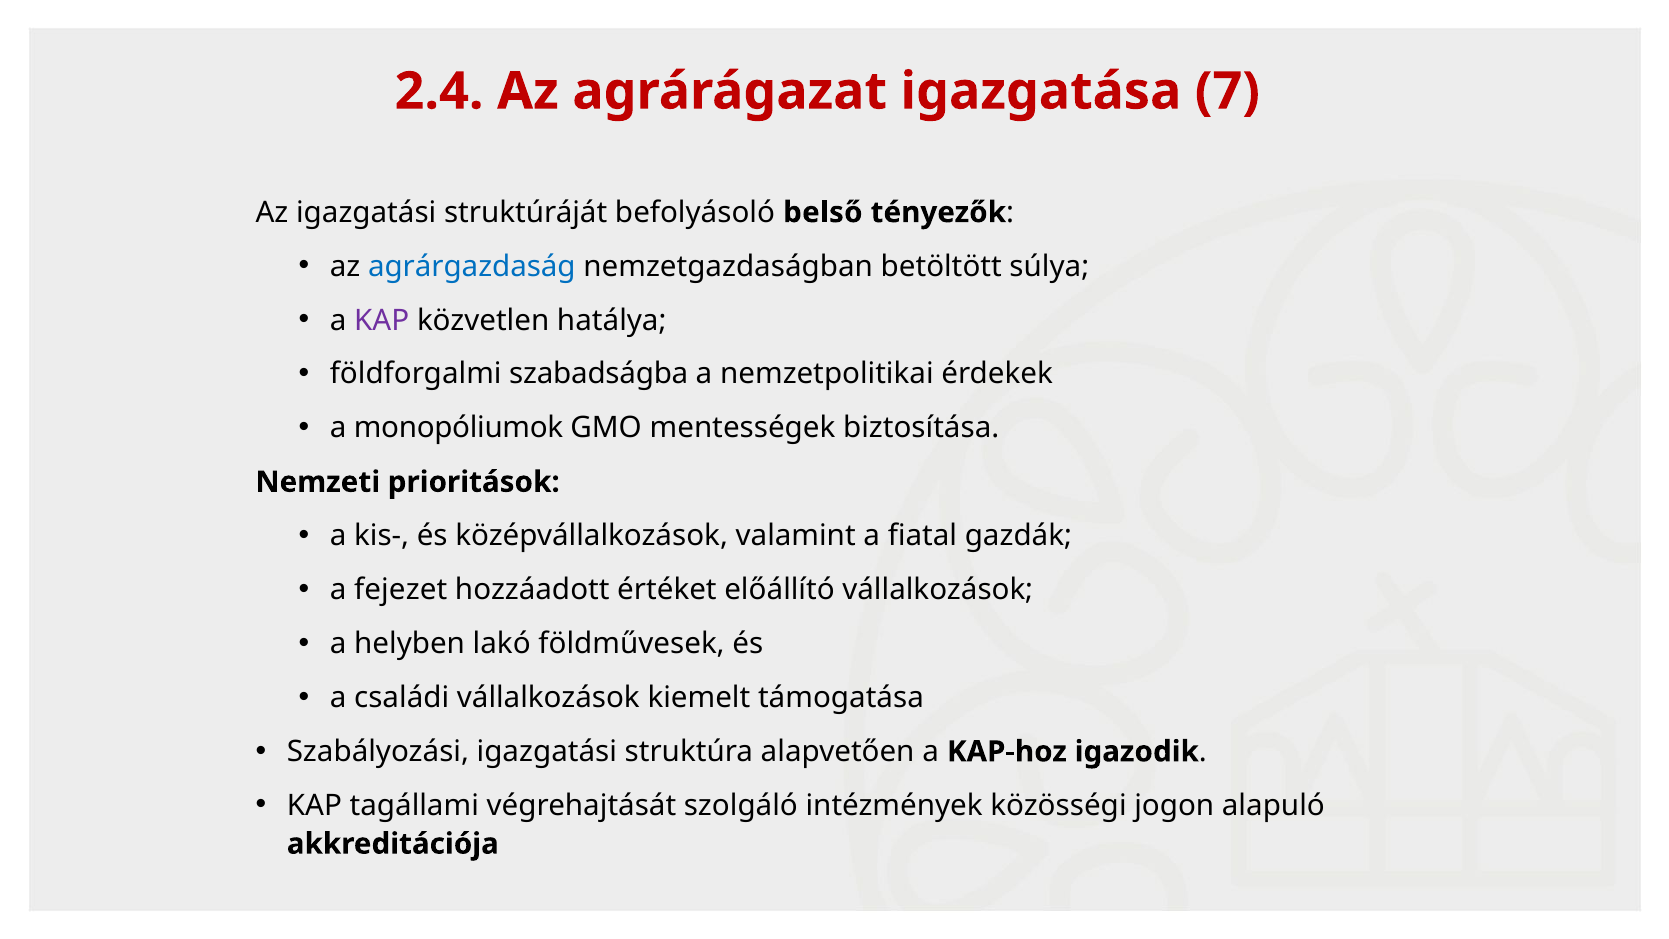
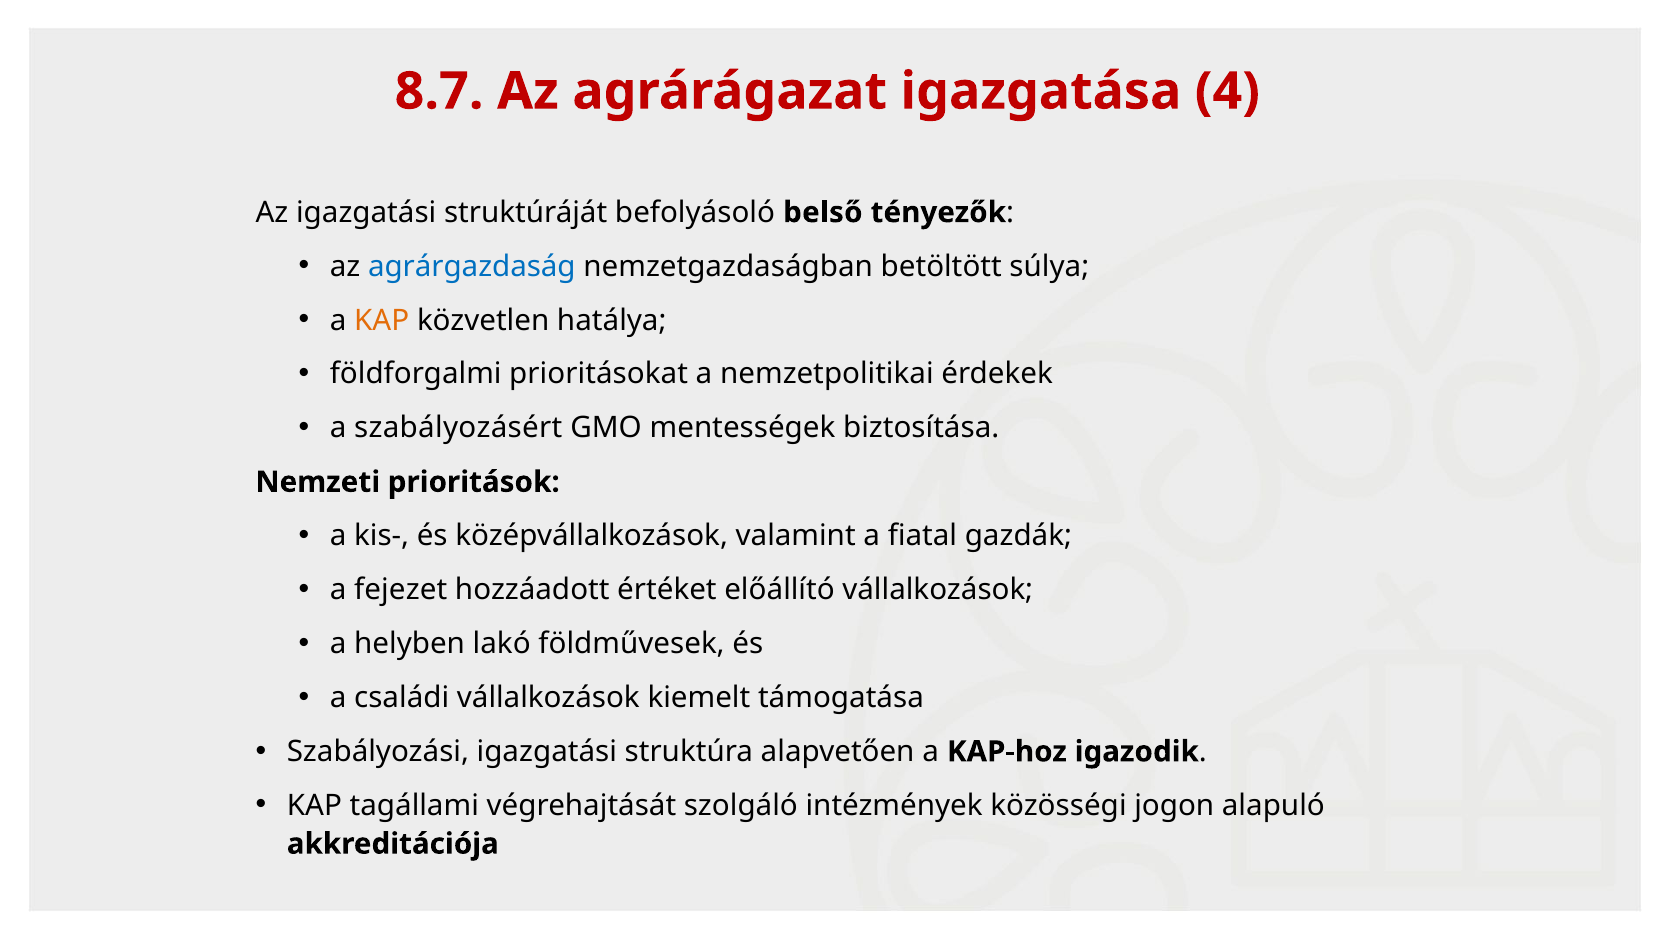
2.4: 2.4 -> 8.7
7: 7 -> 4
KAP at (382, 320) colour: purple -> orange
szabadságba: szabadságba -> prioritásokat
monopóliumok: monopóliumok -> szabályozásért
